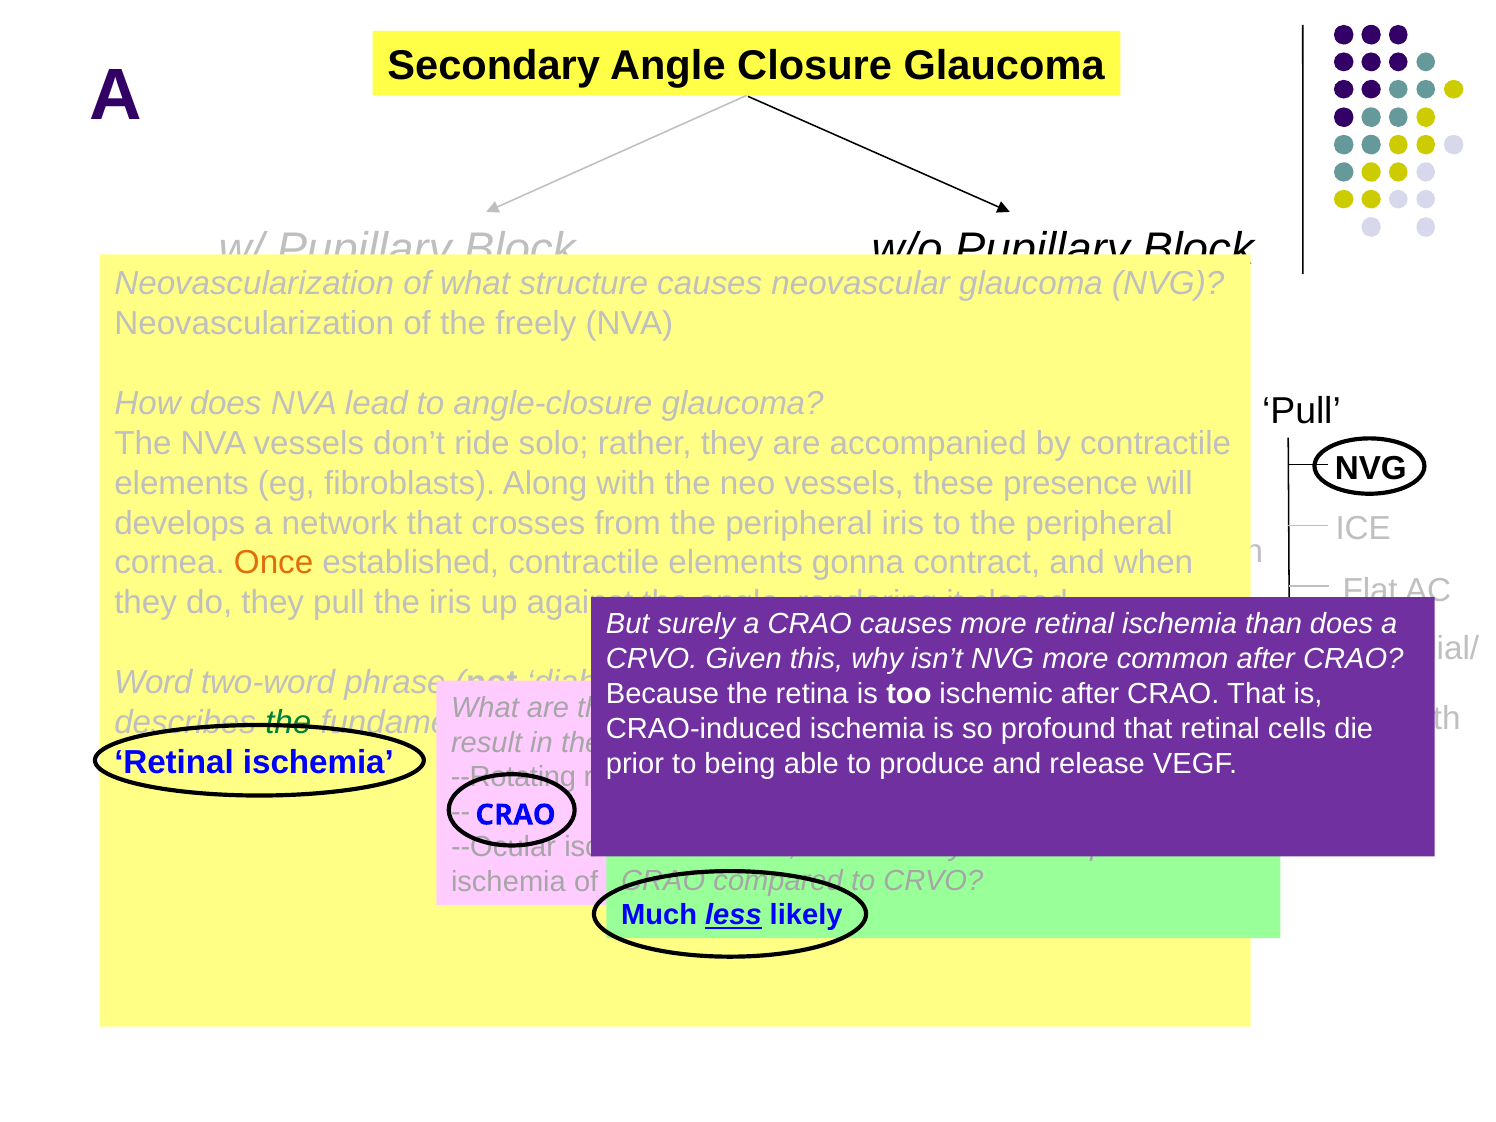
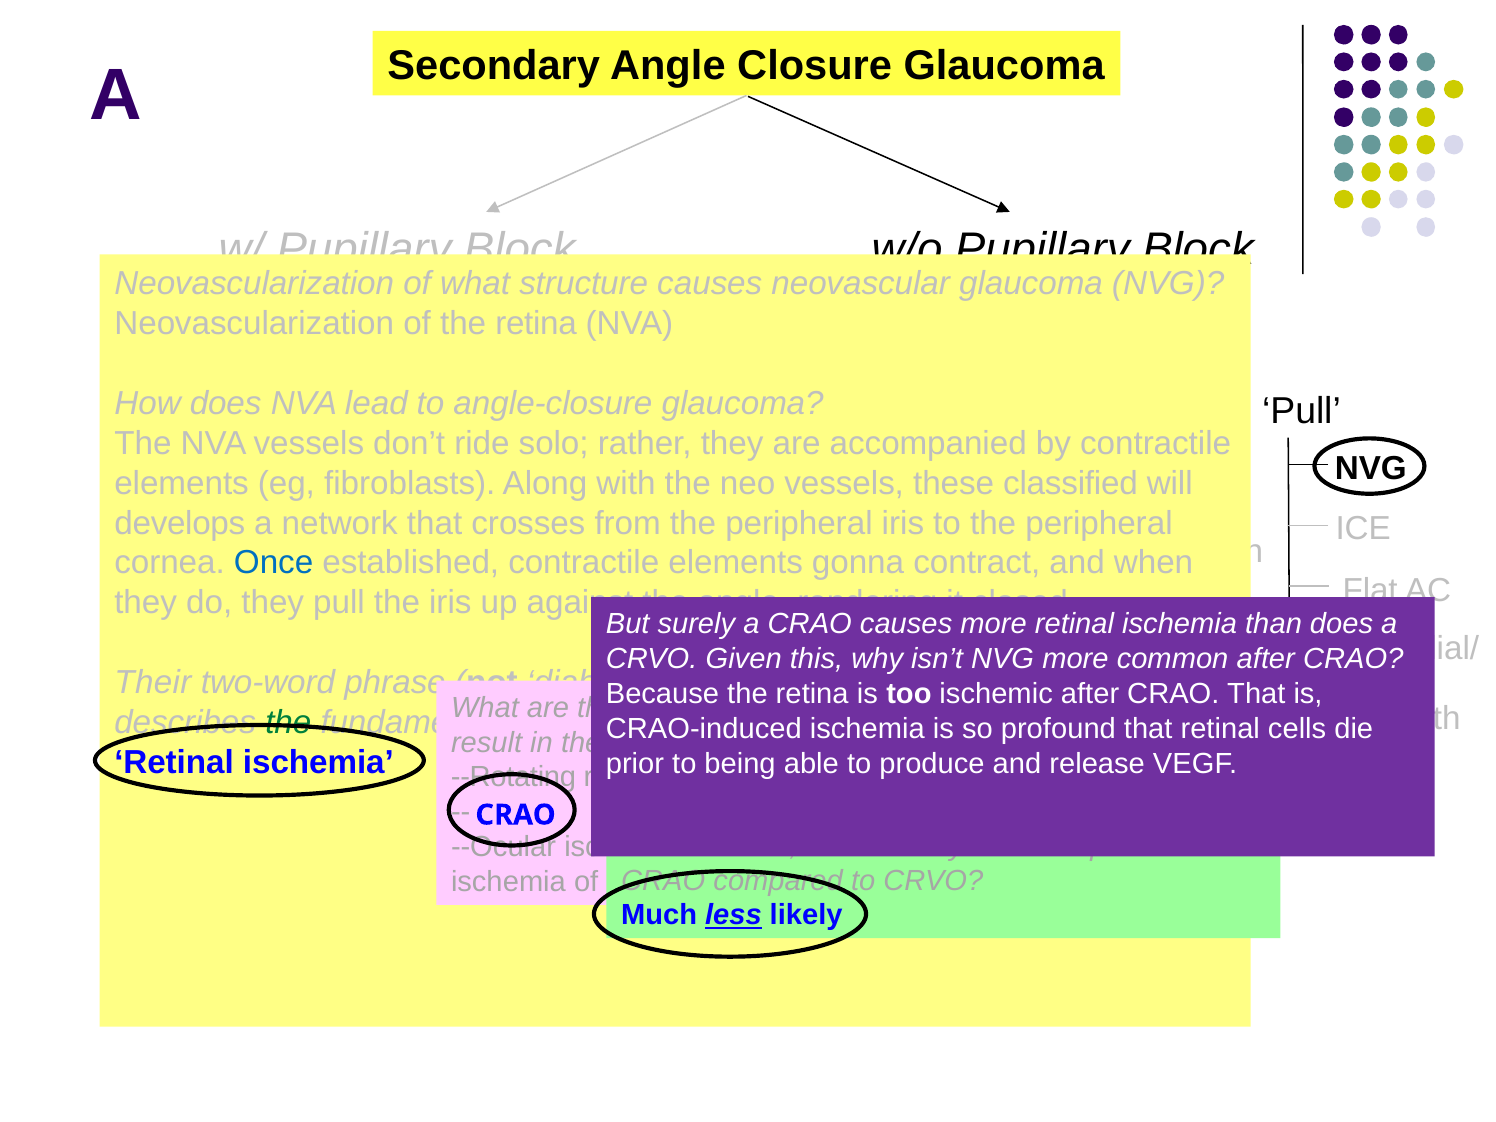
of the freely: freely -> retina
presence: presence -> classified
Once colour: orange -> blue
Word: Word -> Their
